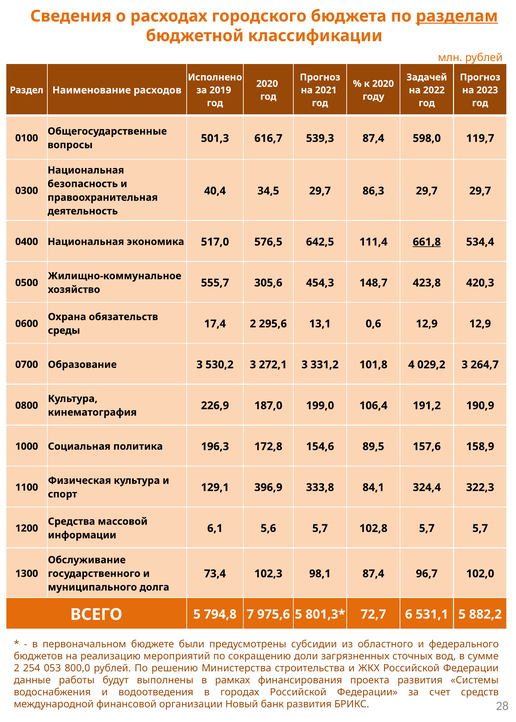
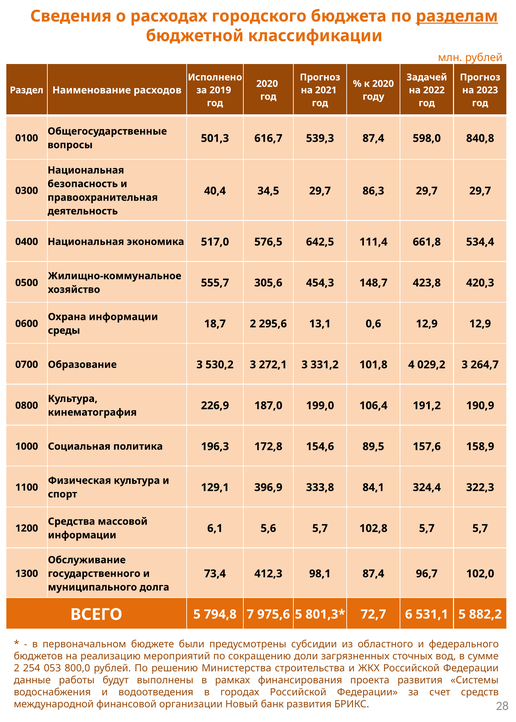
119,7: 119,7 -> 840,8
661,8 underline: present -> none
Охрана обязательств: обязательств -> информации
17,4: 17,4 -> 18,7
102,3: 102,3 -> 412,3
